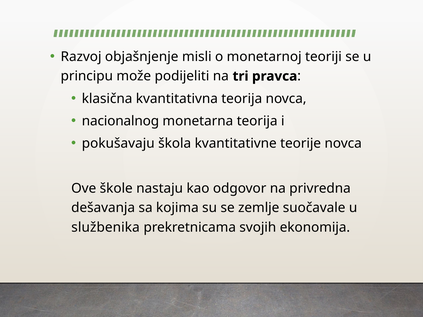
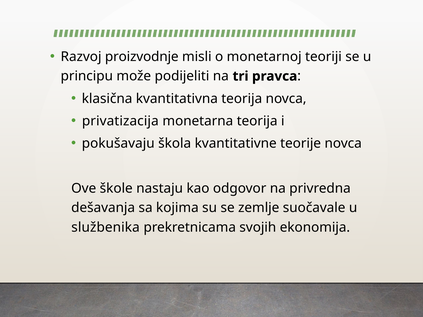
objašnjenje: objašnjenje -> proizvodnje
nacionalnog: nacionalnog -> privatizacija
